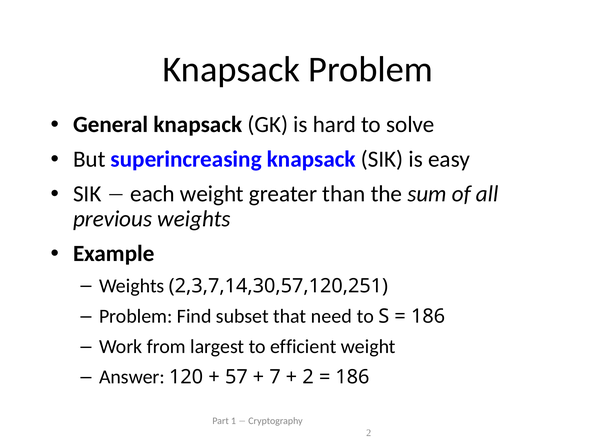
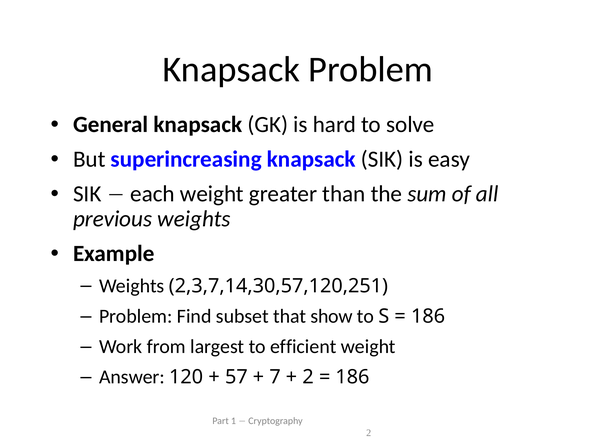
need: need -> show
